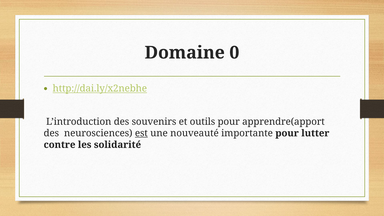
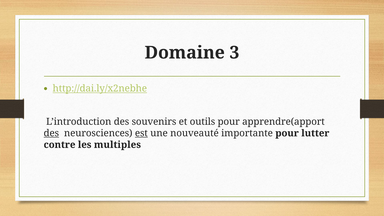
0: 0 -> 3
des at (51, 133) underline: none -> present
solidarité: solidarité -> multiples
